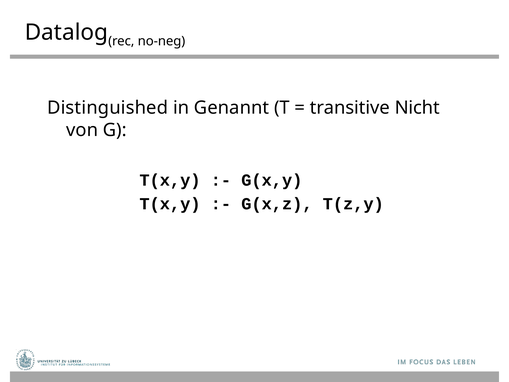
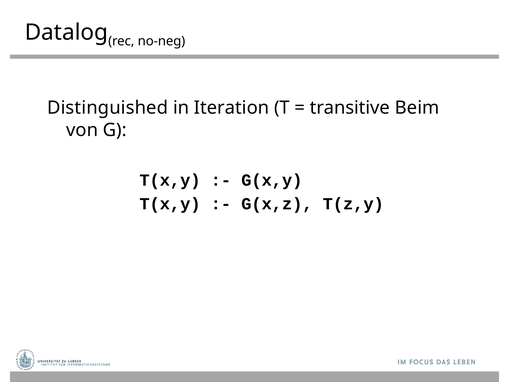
Genannt: Genannt -> Iteration
Nicht: Nicht -> Beim
